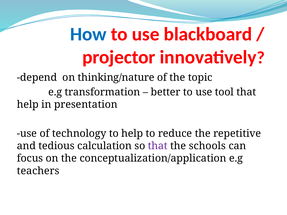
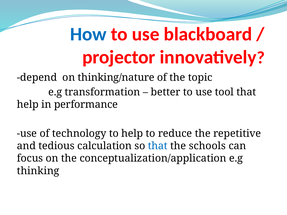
presentation: presentation -> performance
that at (158, 146) colour: purple -> blue
teachers: teachers -> thinking
